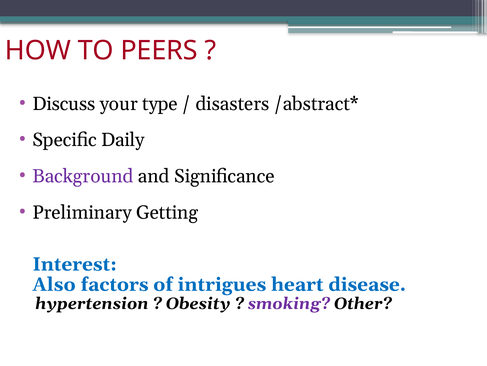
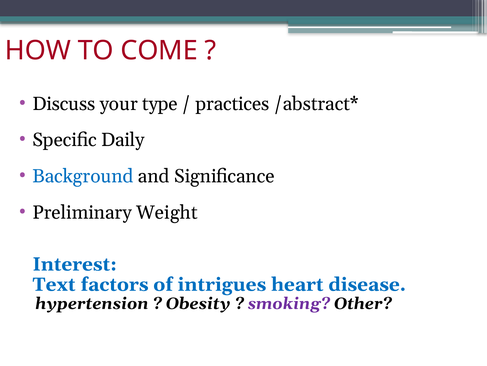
PEERS: PEERS -> COME
disasters: disasters -> practices
Background colour: purple -> blue
Getting: Getting -> Weight
Also: Also -> Text
